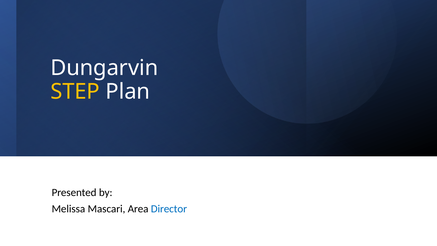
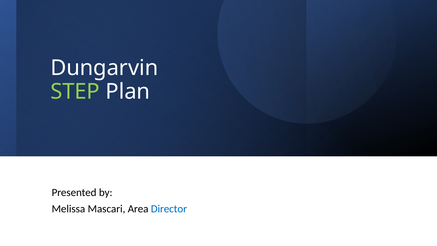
STEP colour: yellow -> light green
